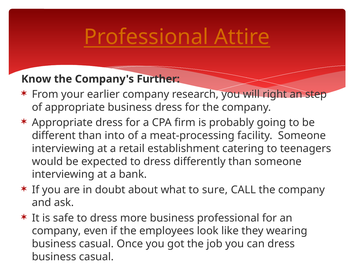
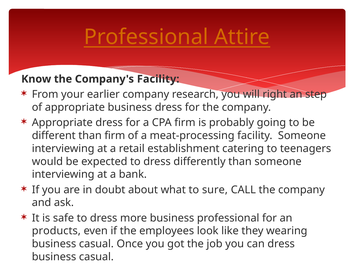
Company's Further: Further -> Facility
than into: into -> firm
company at (56, 231): company -> products
